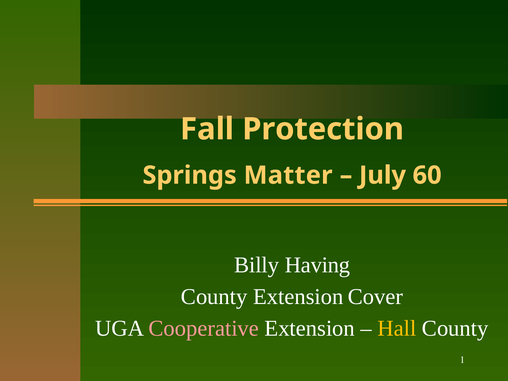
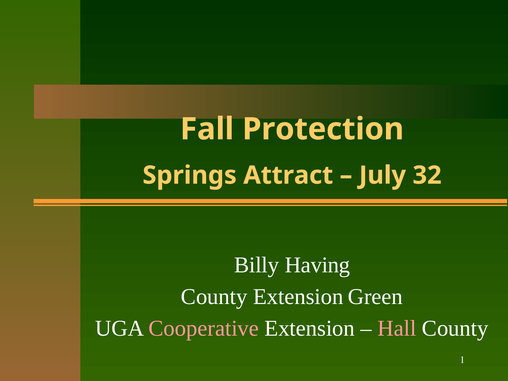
Matter: Matter -> Attract
60: 60 -> 32
Cover: Cover -> Green
Hall colour: yellow -> pink
